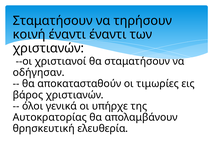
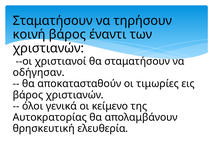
κοινή έναντι: έναντι -> βάρος
υπήρχε: υπήρχε -> κείμενο
